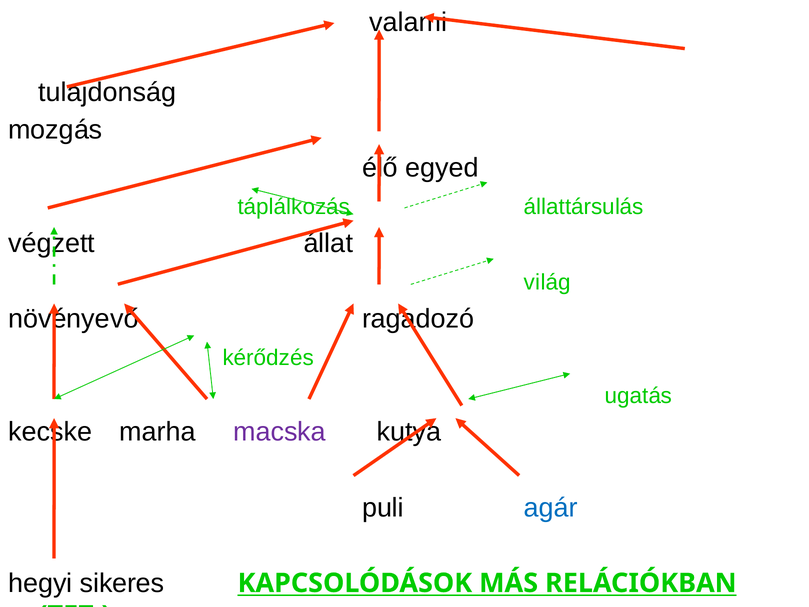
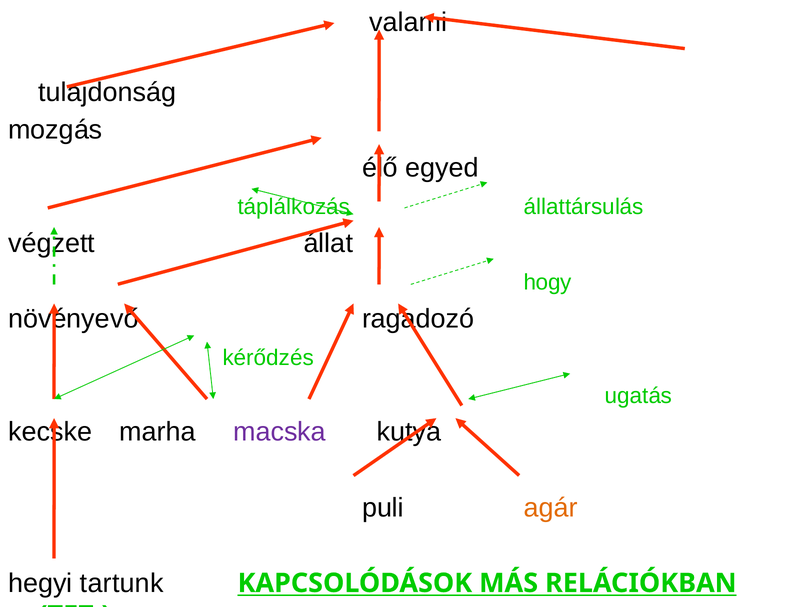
világ: világ -> hogy
agár colour: blue -> orange
sikeres: sikeres -> tartunk
